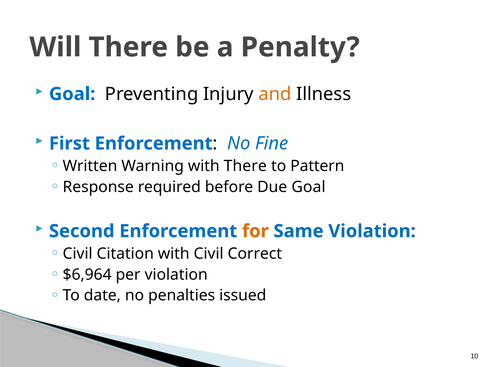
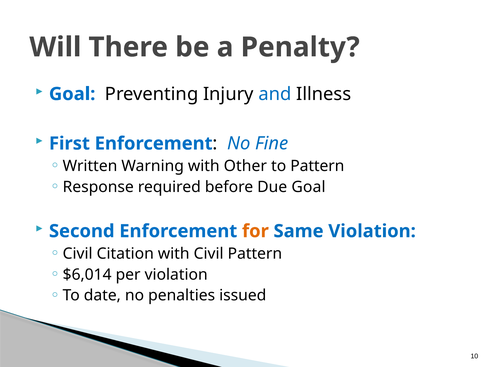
and colour: orange -> blue
with There: There -> Other
Civil Correct: Correct -> Pattern
$6,964: $6,964 -> $6,014
